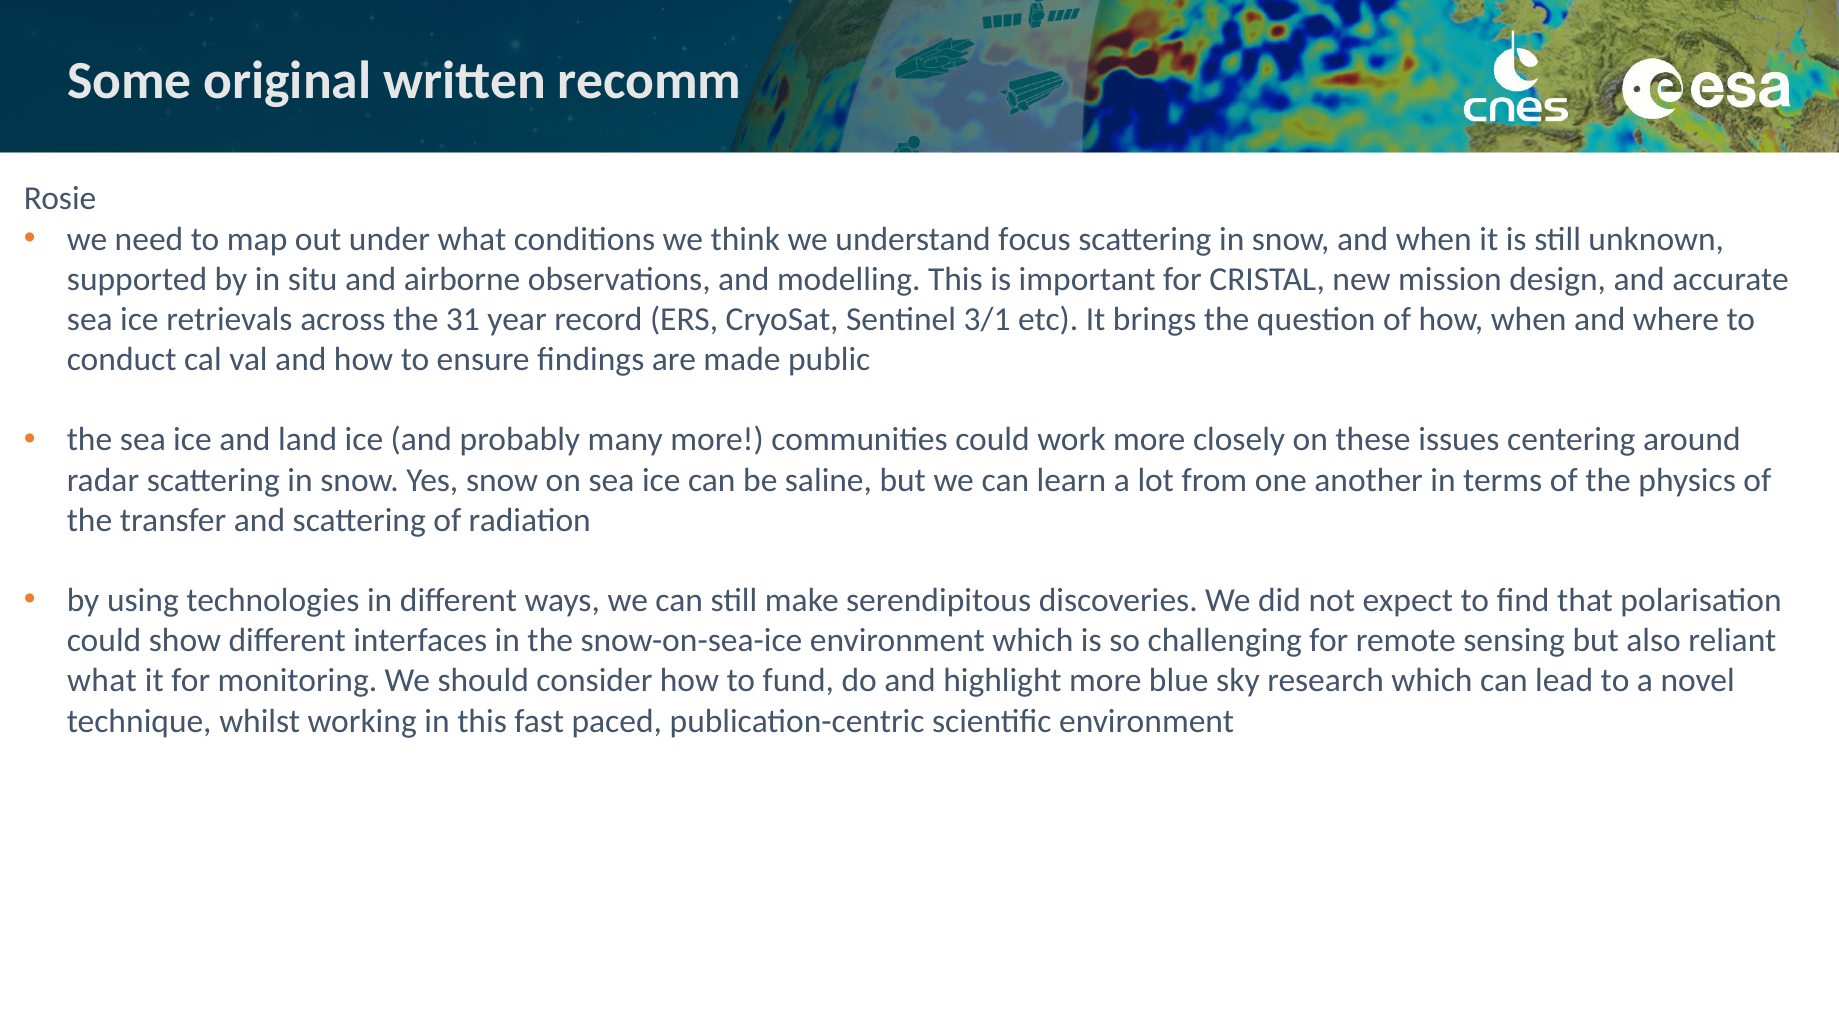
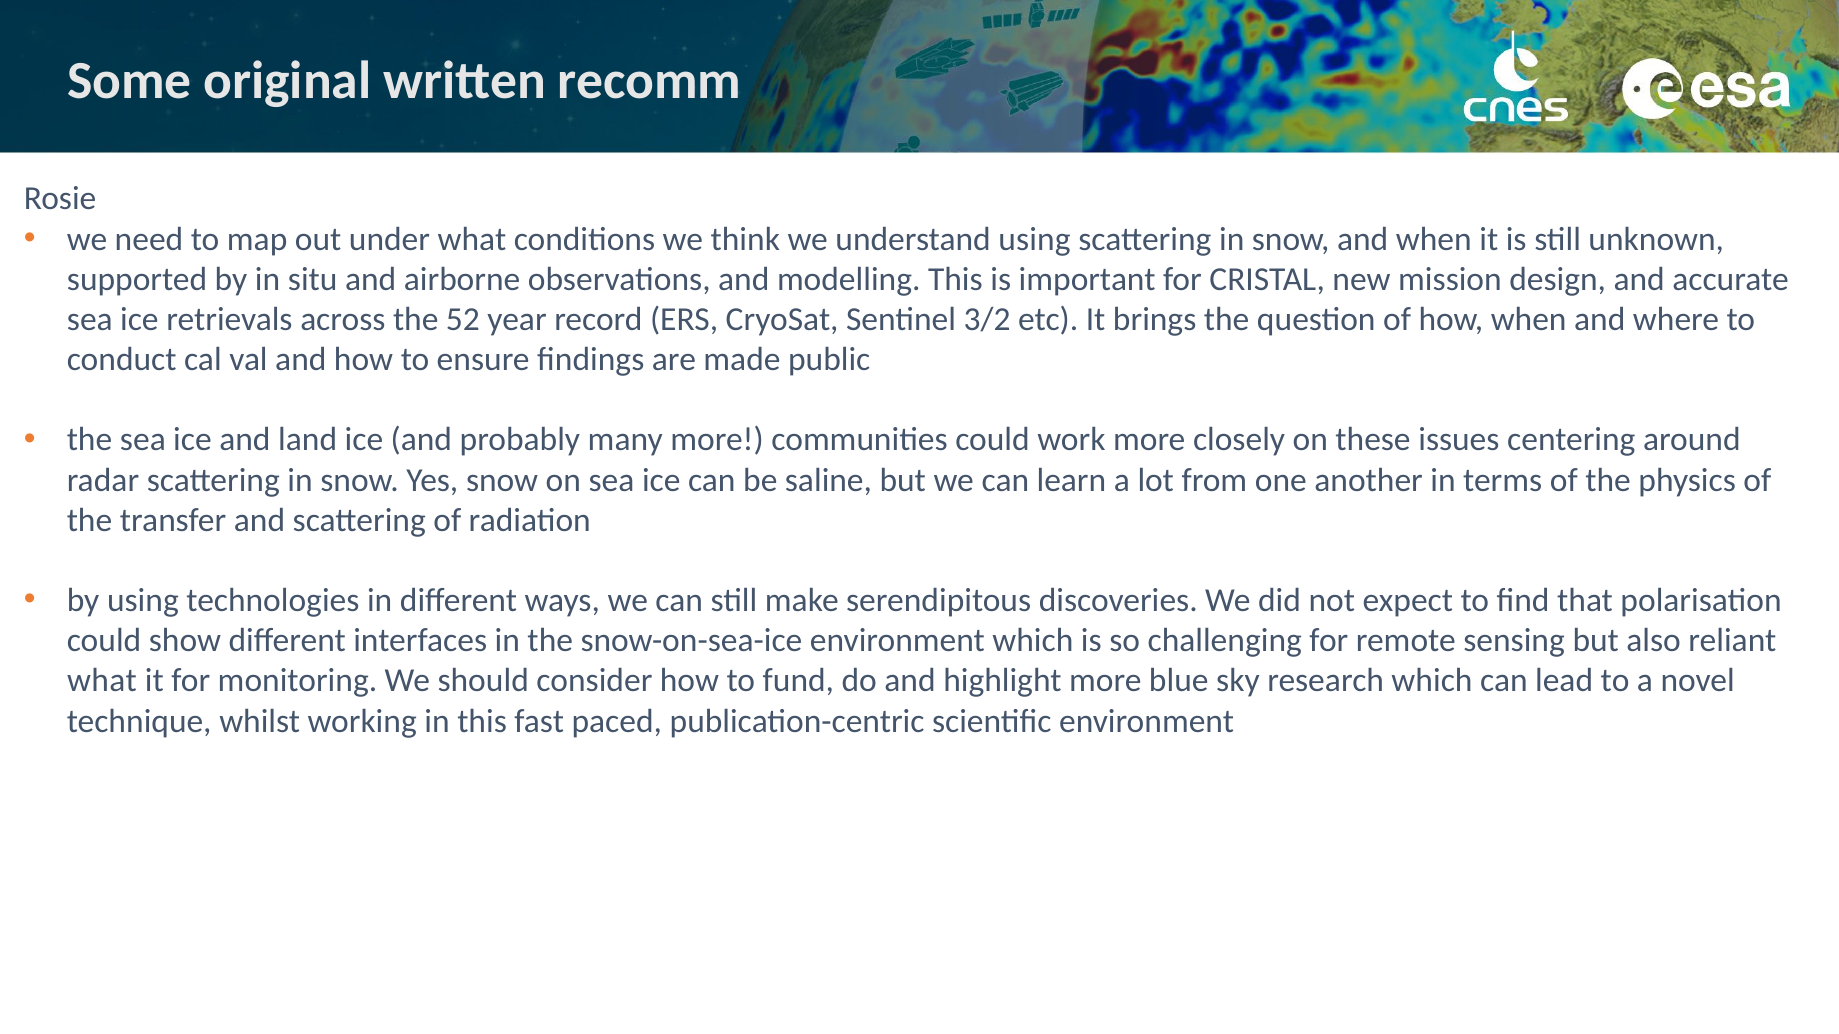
understand focus: focus -> using
31: 31 -> 52
3/1: 3/1 -> 3/2
